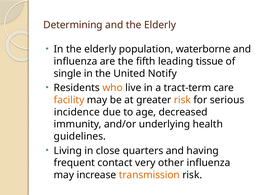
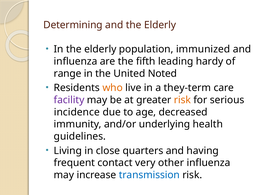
waterborne: waterborne -> immunized
tissue: tissue -> hardy
single: single -> range
Notify: Notify -> Noted
tract-term: tract-term -> they-term
facility colour: orange -> purple
transmission colour: orange -> blue
